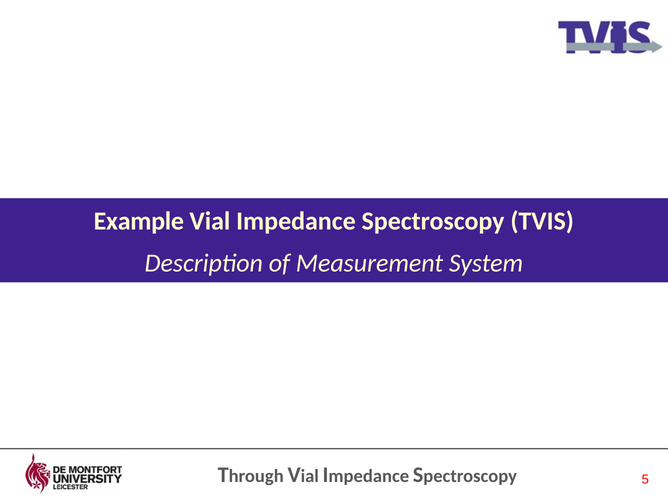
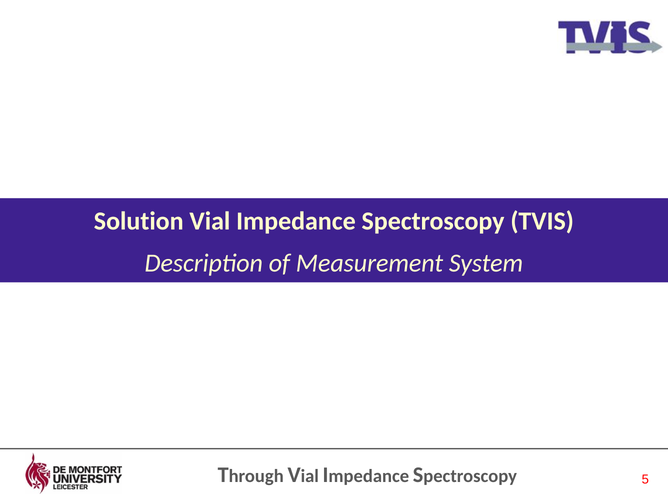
Example: Example -> Solution
